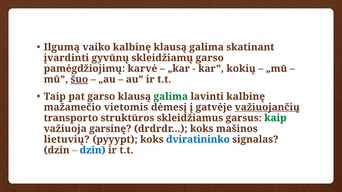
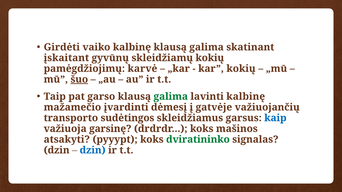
Ilgumą: Ilgumą -> Girdėti
įvardinti: įvardinti -> įskaitant
skleidžiamų garso: garso -> kokių
vietomis: vietomis -> įvardinti
važiuojančių underline: present -> none
struktūros: struktūros -> sudėtingos
kaip colour: green -> blue
lietuvių: lietuvių -> atsakyti
dviratininko colour: blue -> green
